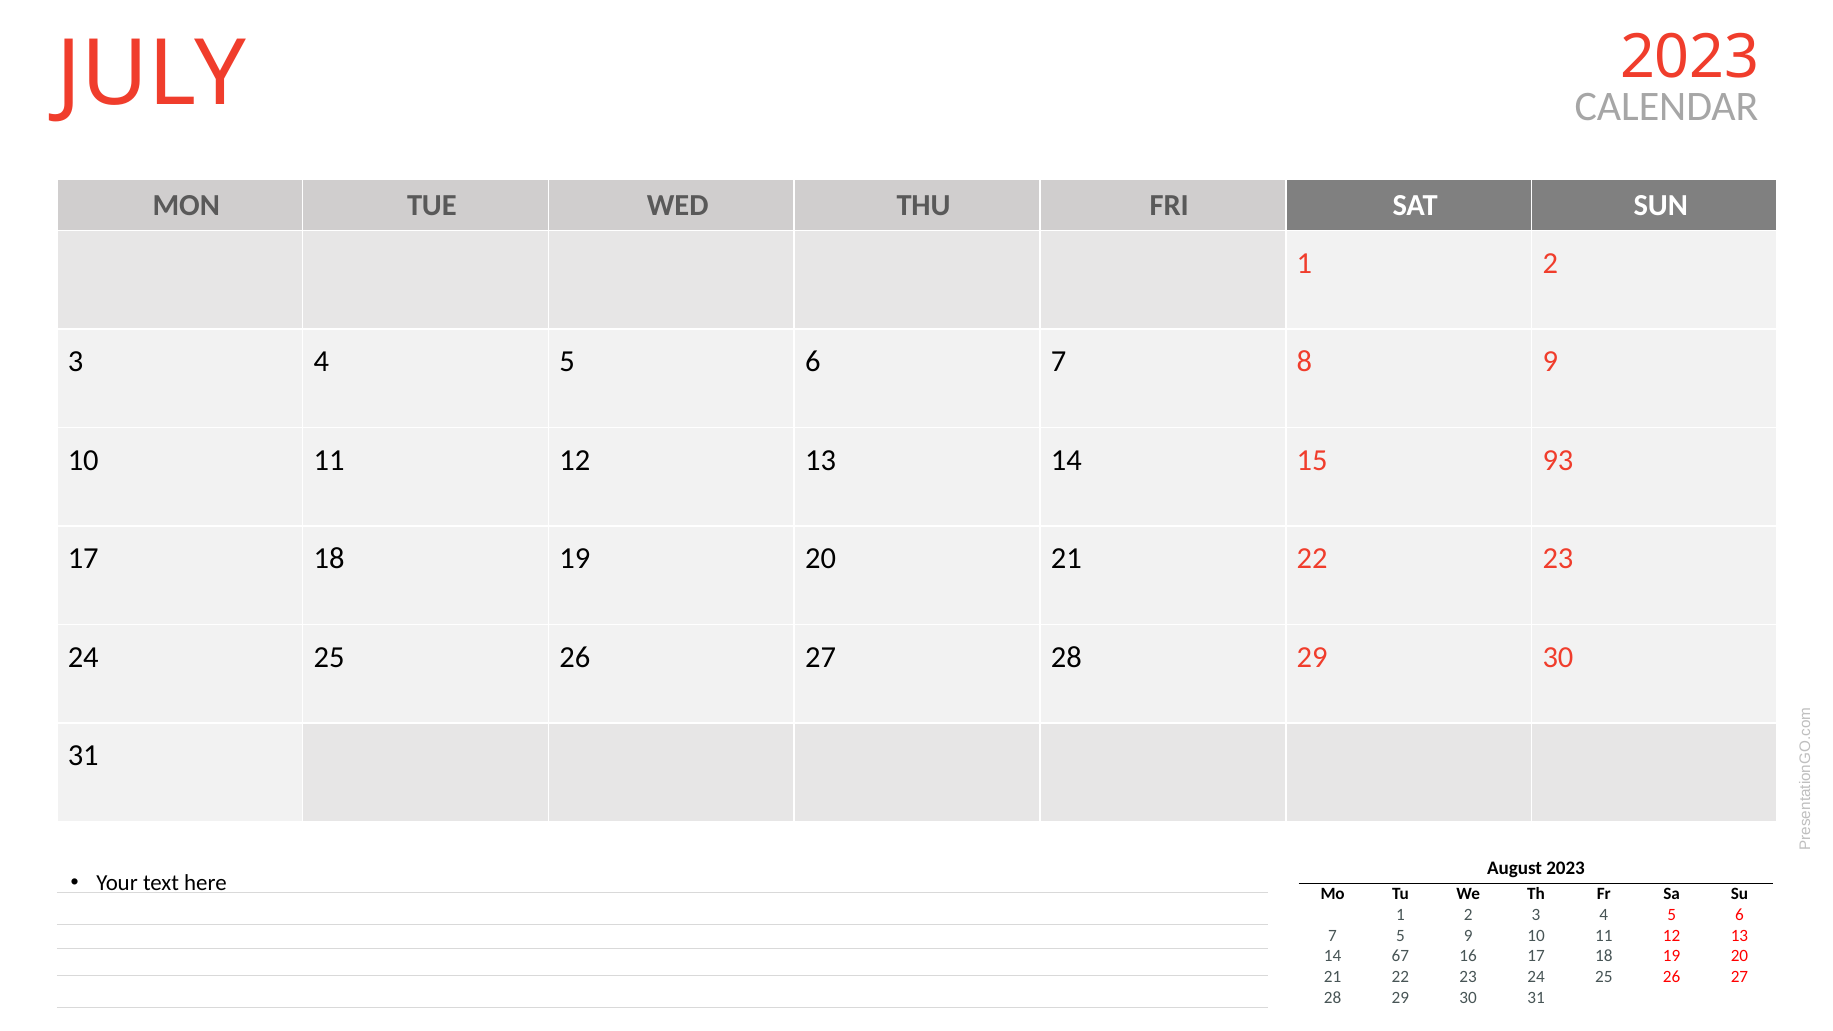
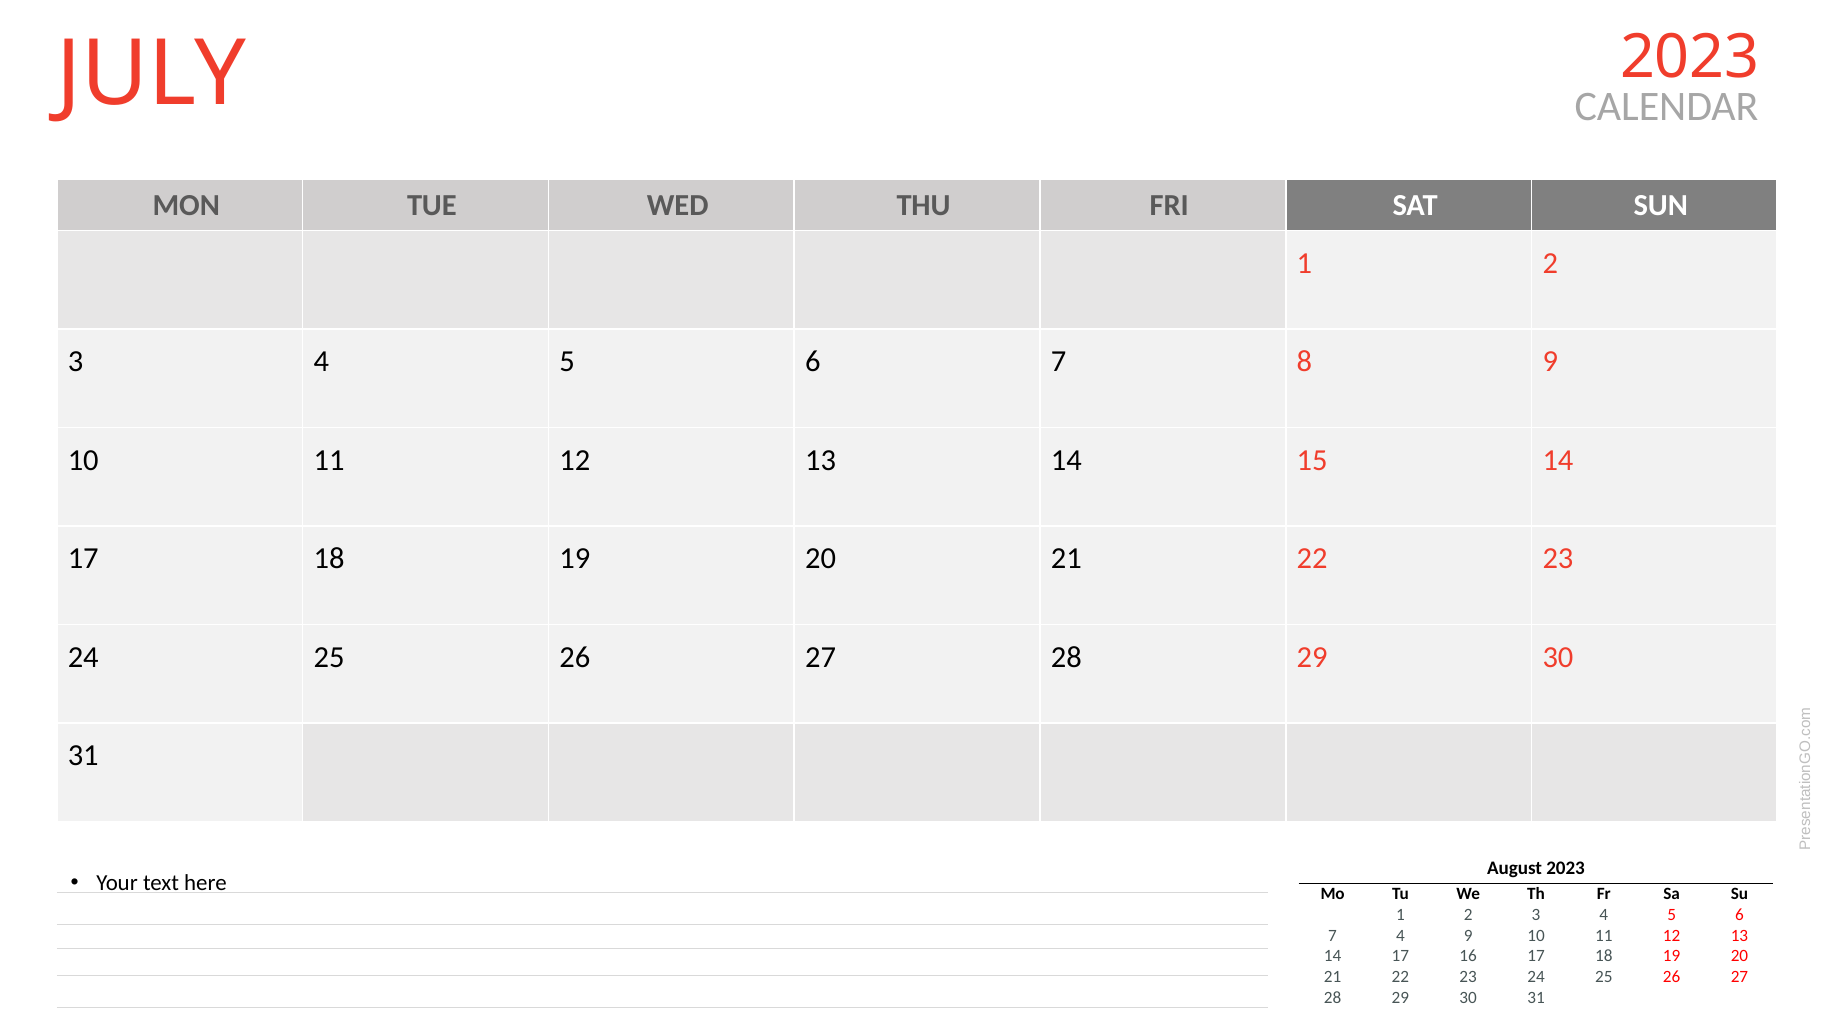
15 93: 93 -> 14
7 5: 5 -> 4
67 at (1400, 956): 67 -> 17
